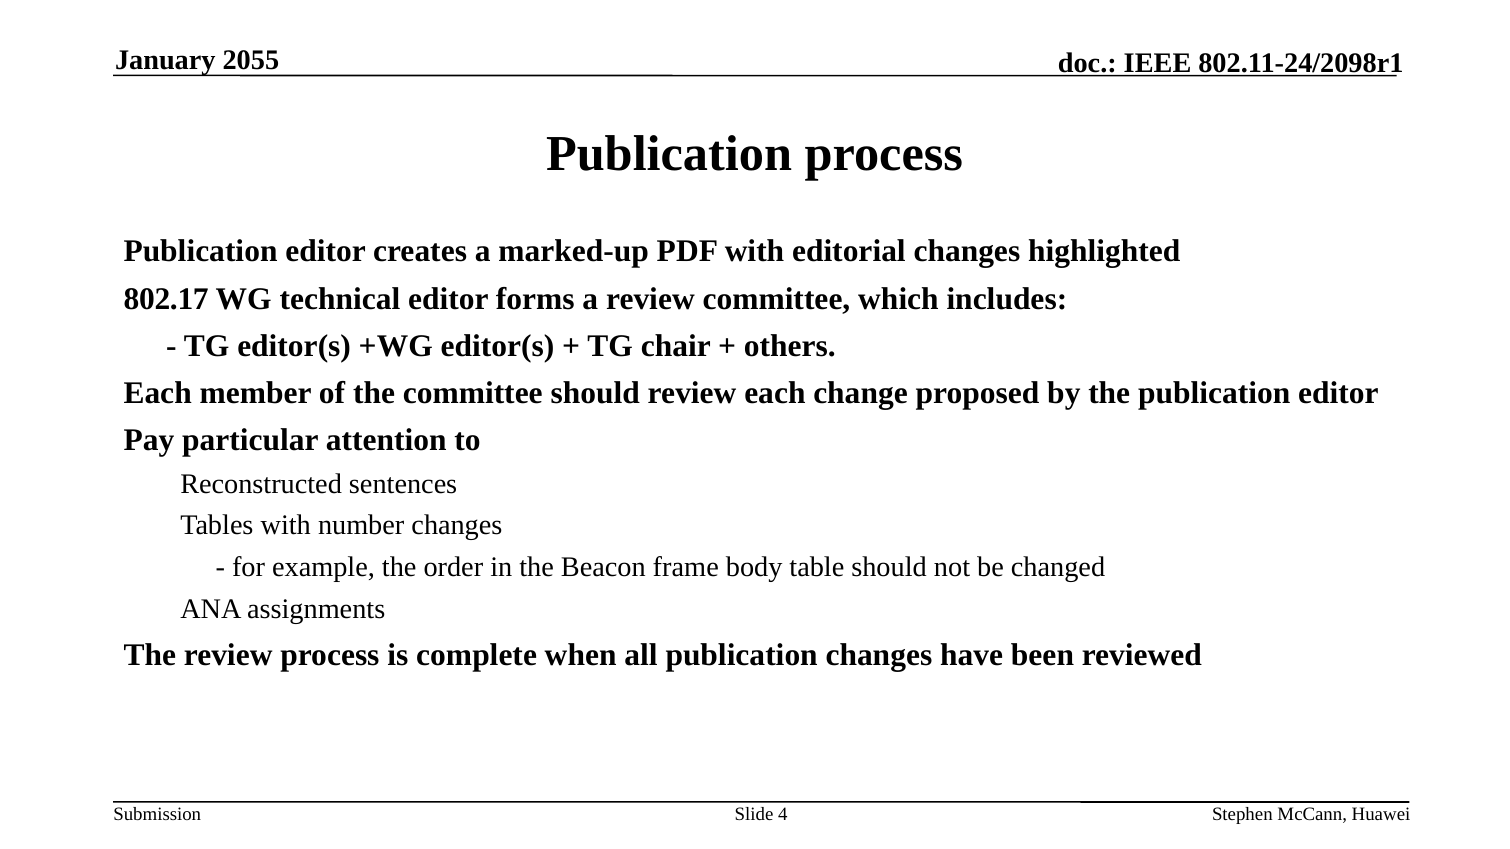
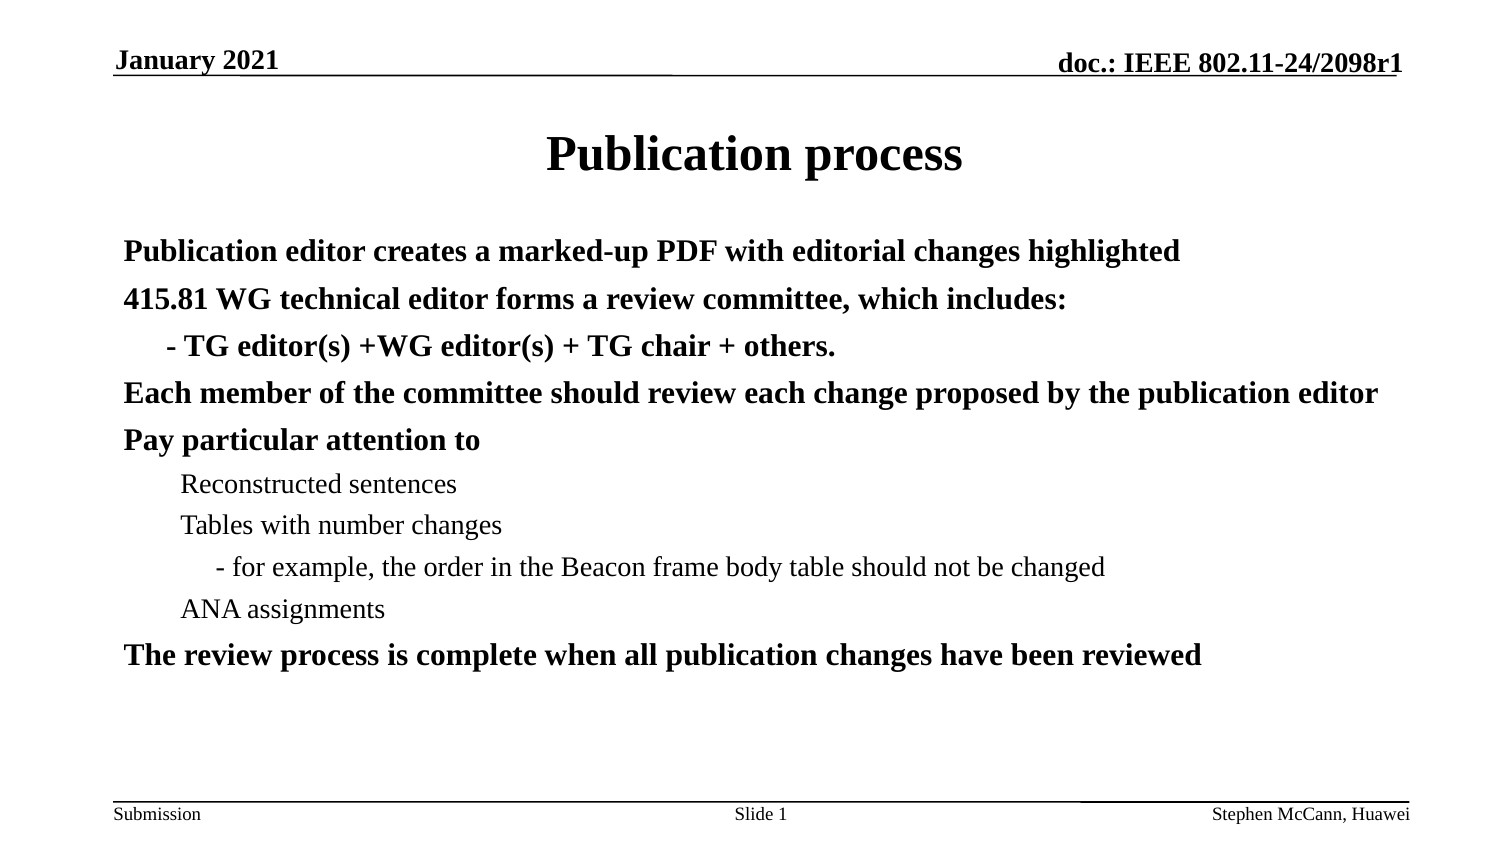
2055: 2055 -> 2021
802.17: 802.17 -> 415.81
4: 4 -> 1
